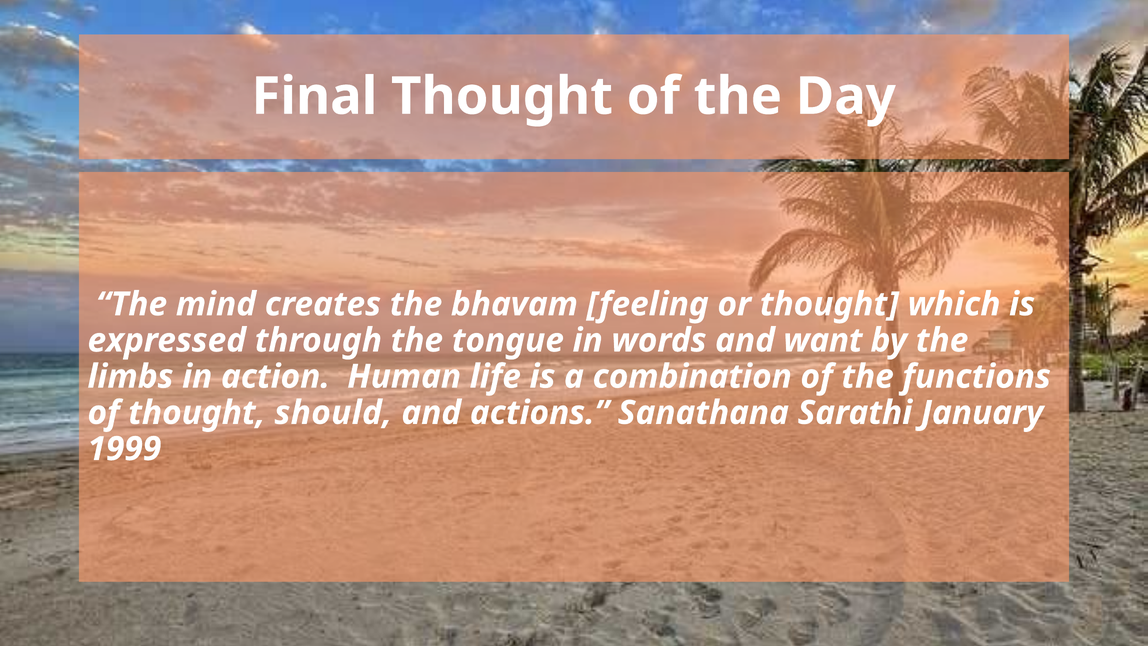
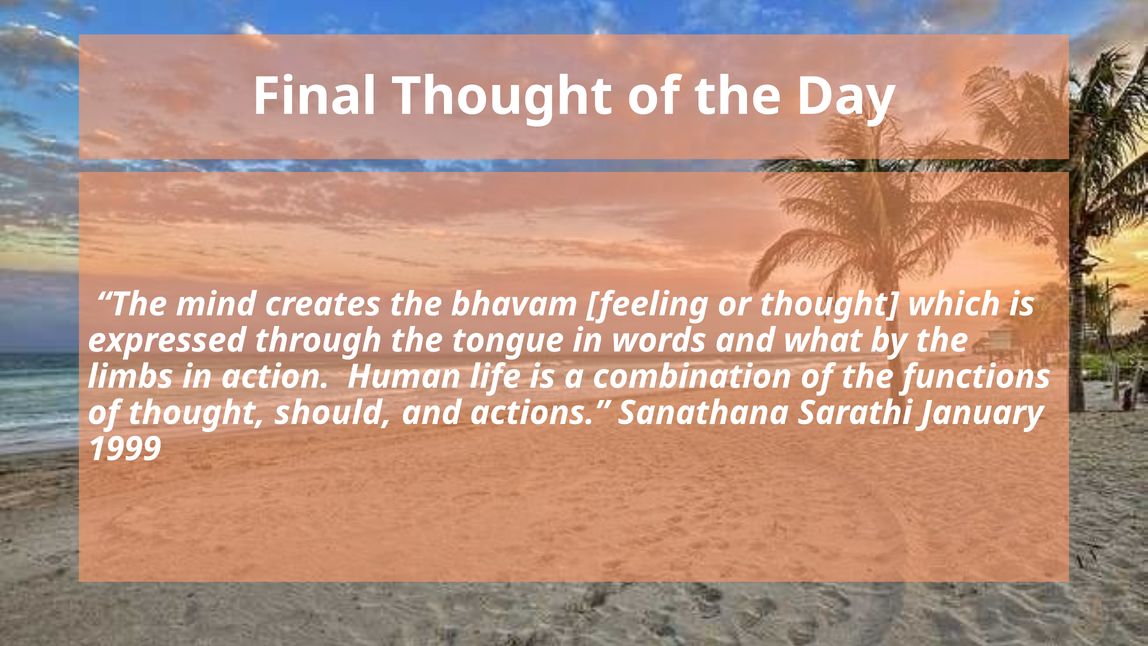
want: want -> what
